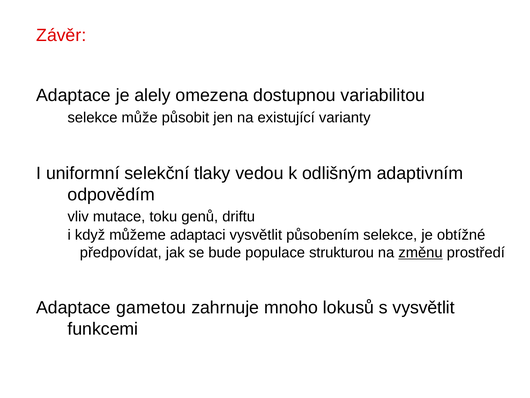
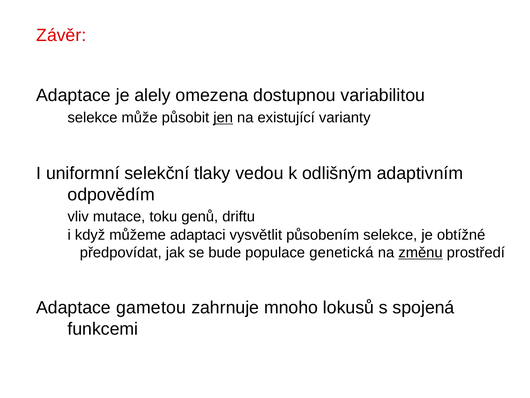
jen underline: none -> present
strukturou: strukturou -> genetická
s vysvětlit: vysvětlit -> spojená
